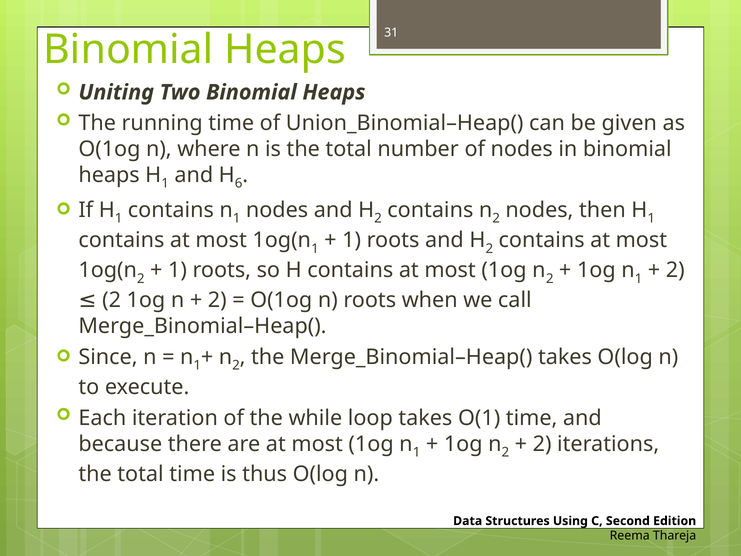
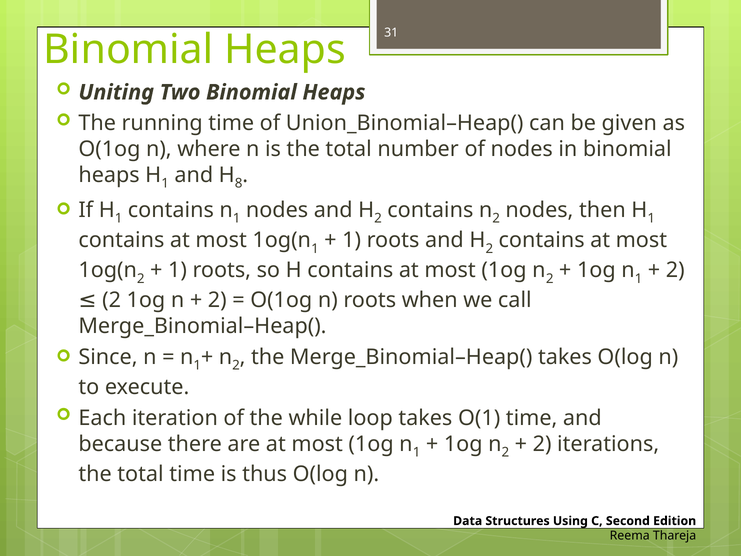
6: 6 -> 8
